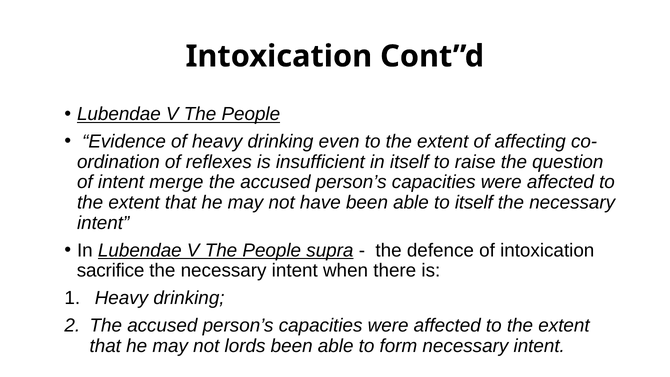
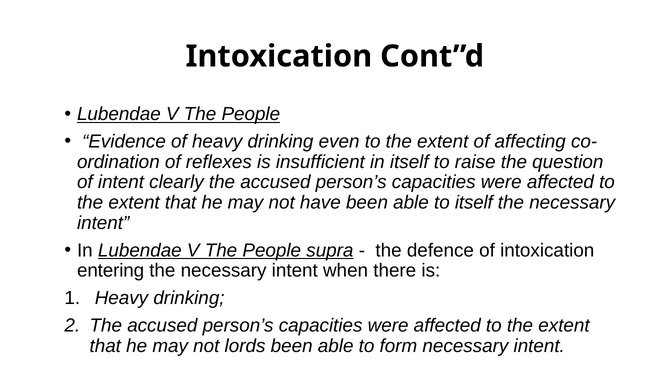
merge: merge -> clearly
sacrifice: sacrifice -> entering
